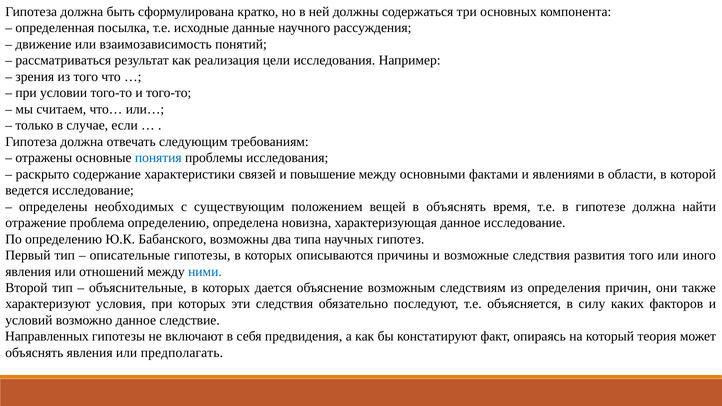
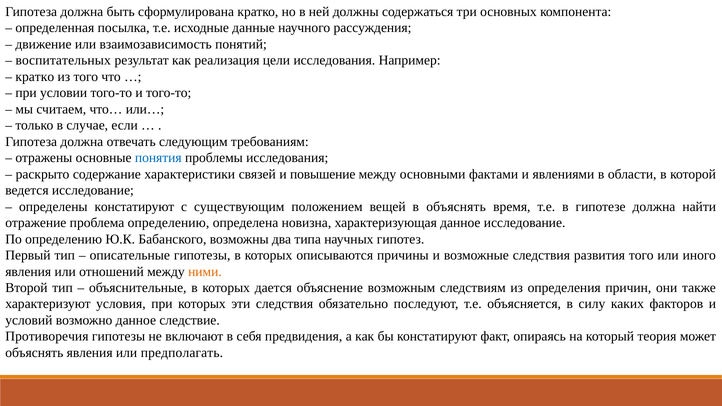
рассматриваться: рассматриваться -> воспитательных
зрения at (35, 77): зрения -> кратко
определены необходимых: необходимых -> констатируют
ними colour: blue -> orange
Направленных: Направленных -> Противоречия
